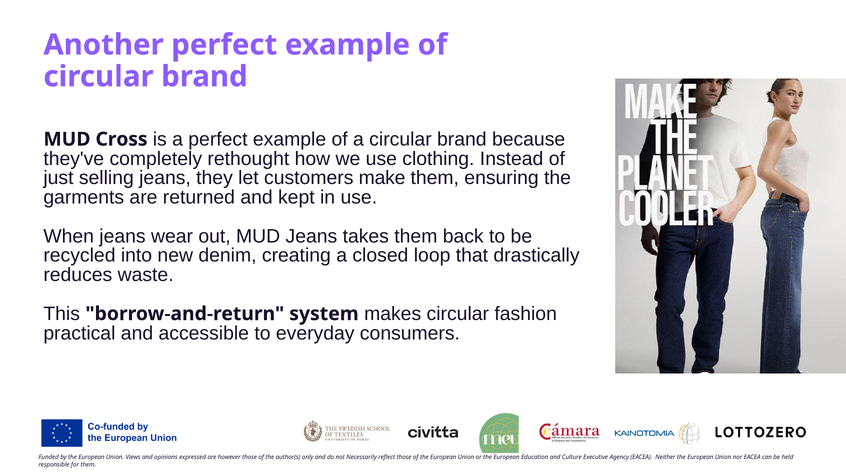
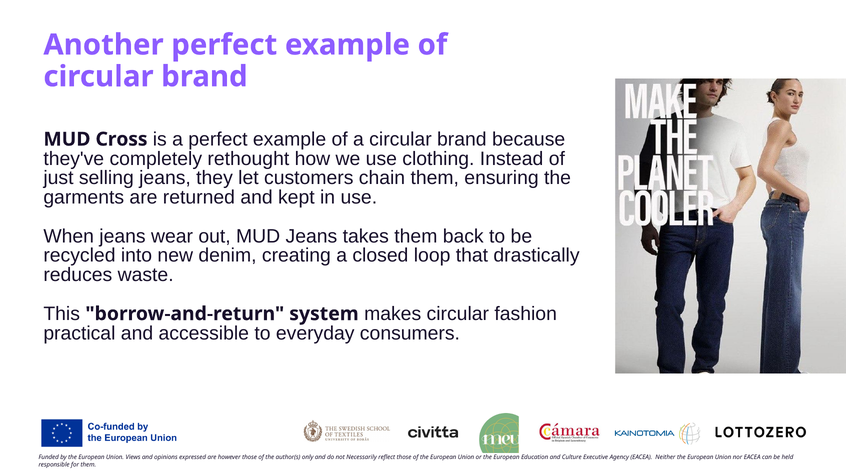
make: make -> chain
